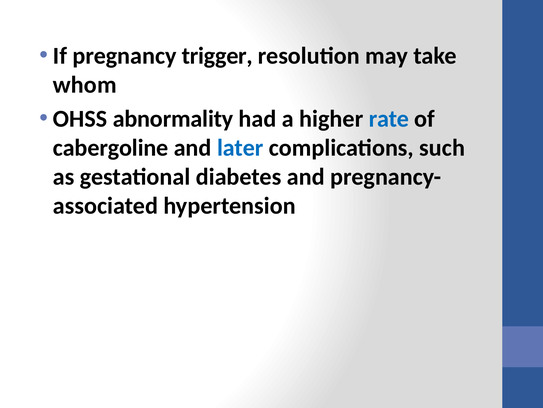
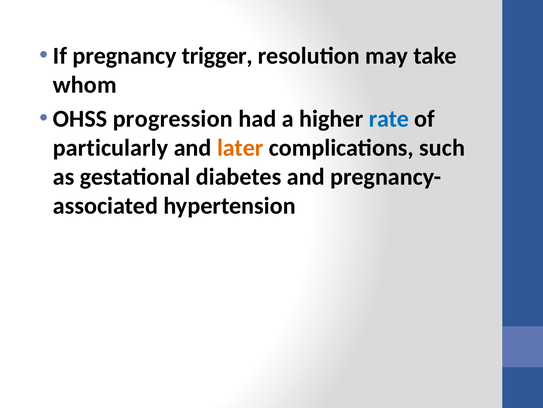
abnormality: abnormality -> progression
cabergoline: cabergoline -> particularly
later colour: blue -> orange
